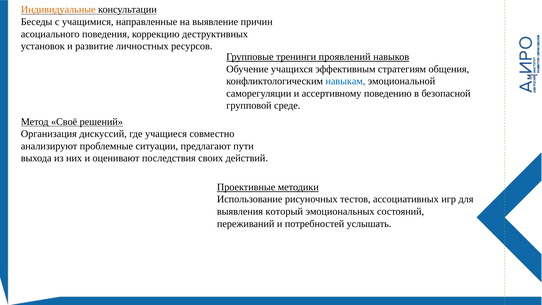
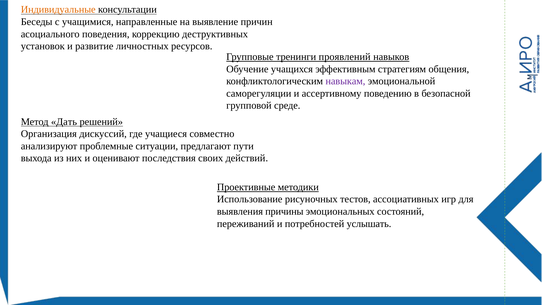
навыкам colour: blue -> purple
Своё: Своё -> Дать
который: который -> причины
